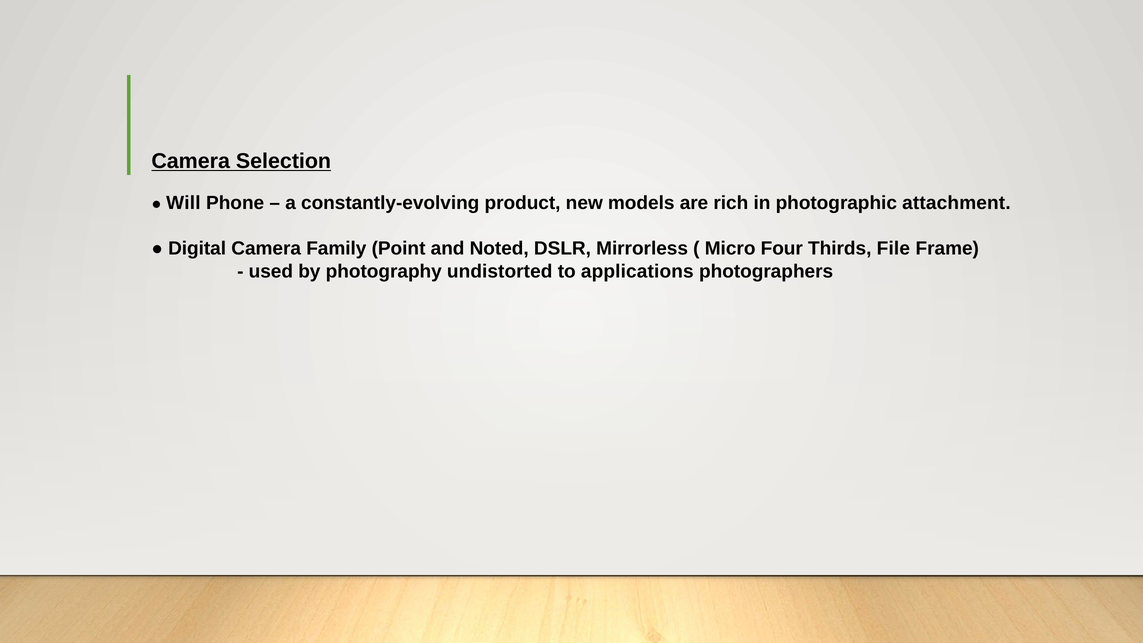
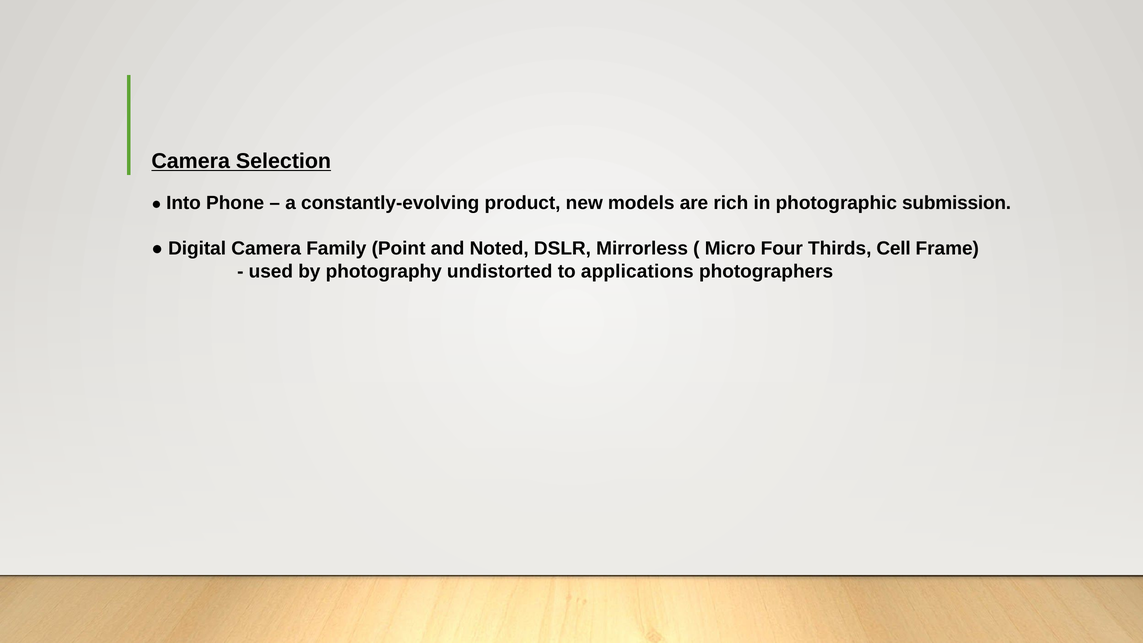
Will: Will -> Into
attachment: attachment -> submission
File: File -> Cell
